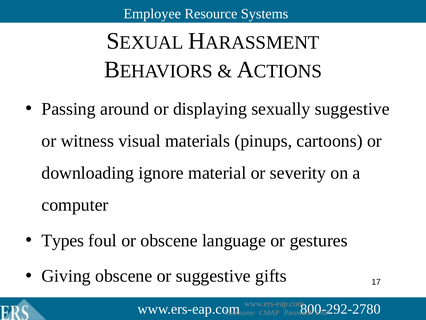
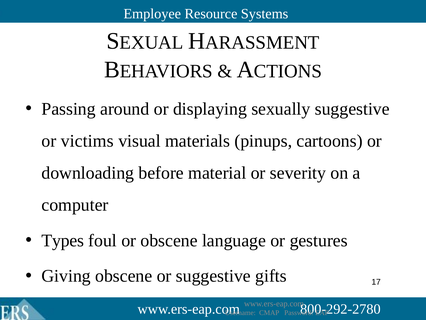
witness: witness -> victims
ignore: ignore -> before
